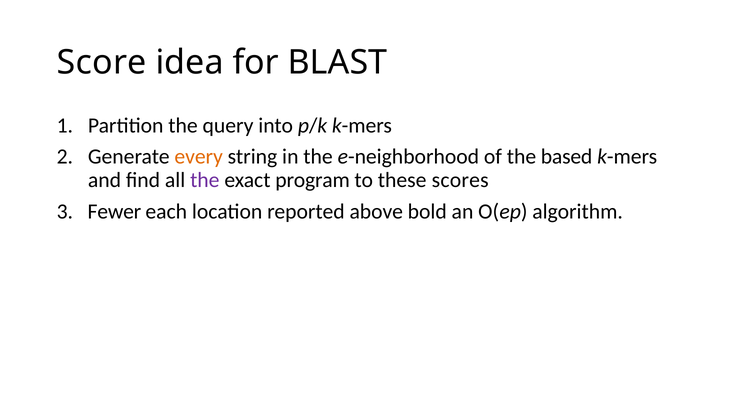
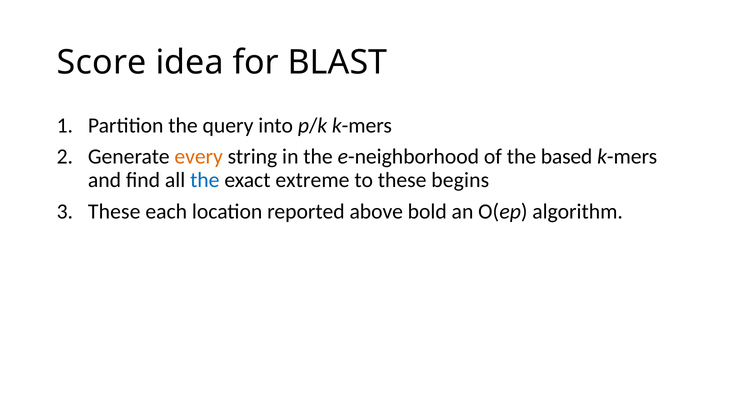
the at (205, 180) colour: purple -> blue
program: program -> extreme
scores: scores -> begins
Fewer at (114, 211): Fewer -> These
